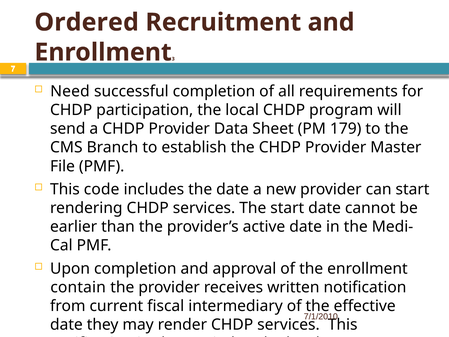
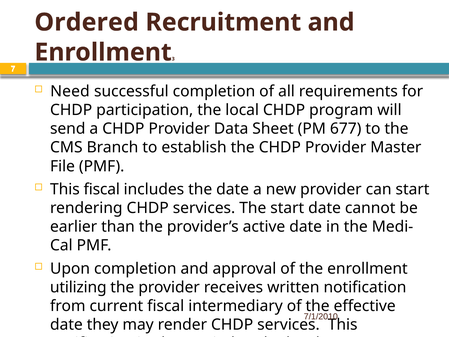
179: 179 -> 677
This code: code -> fiscal
contain: contain -> utilizing
